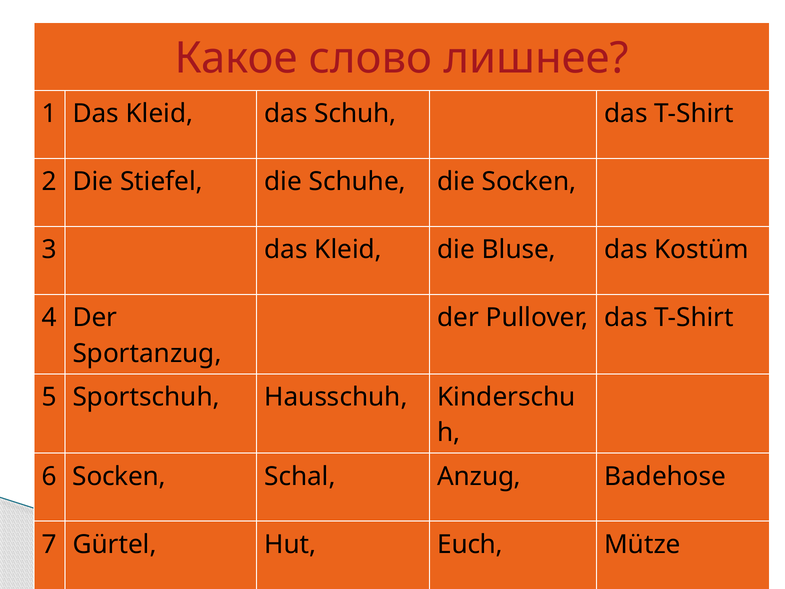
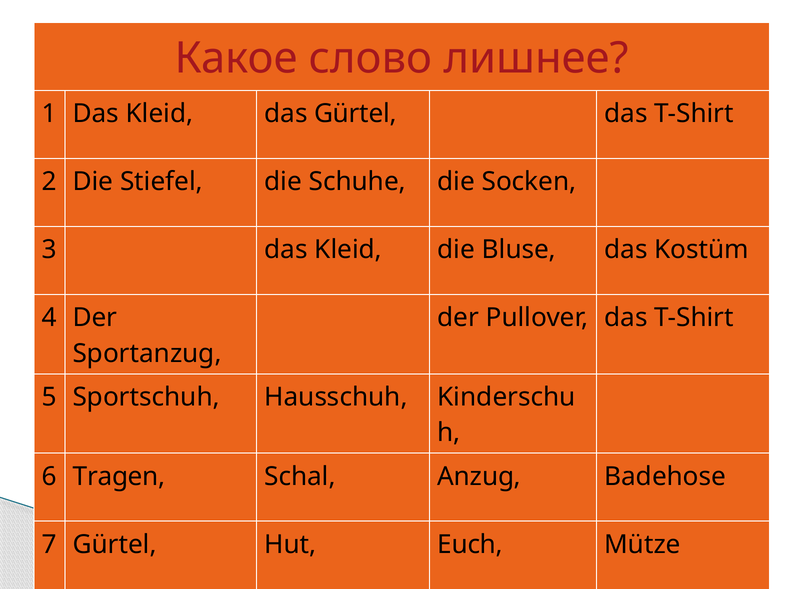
das Schuh: Schuh -> Gürtel
6 Socken: Socken -> Tragen
